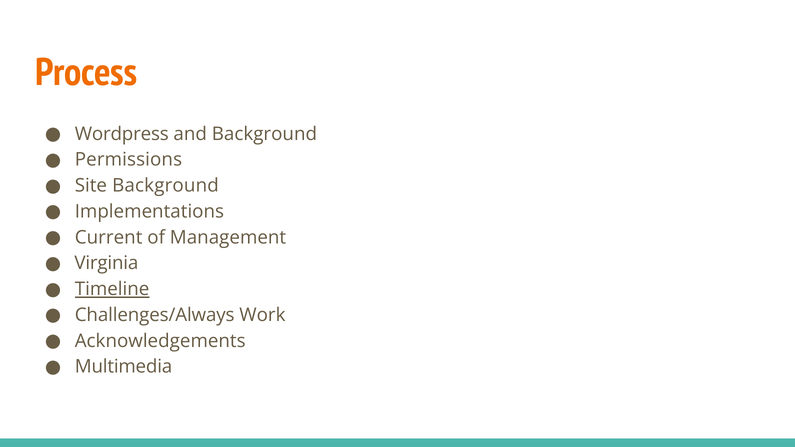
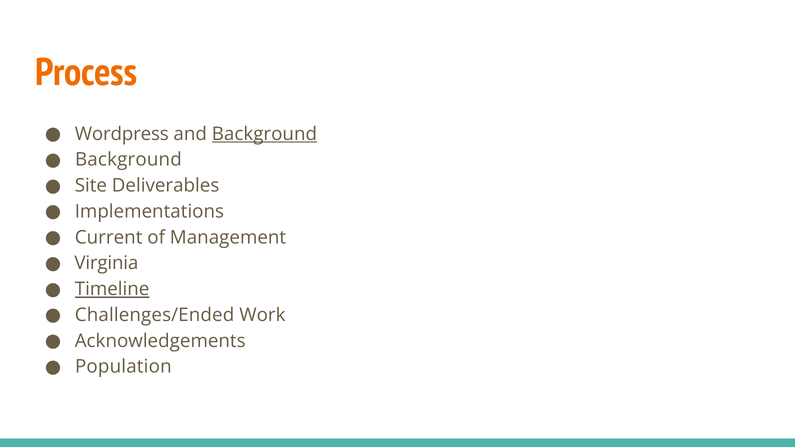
Background at (264, 134) underline: none -> present
Permissions at (128, 160): Permissions -> Background
Site Background: Background -> Deliverables
Challenges/Always: Challenges/Always -> Challenges/Ended
Multimedia: Multimedia -> Population
